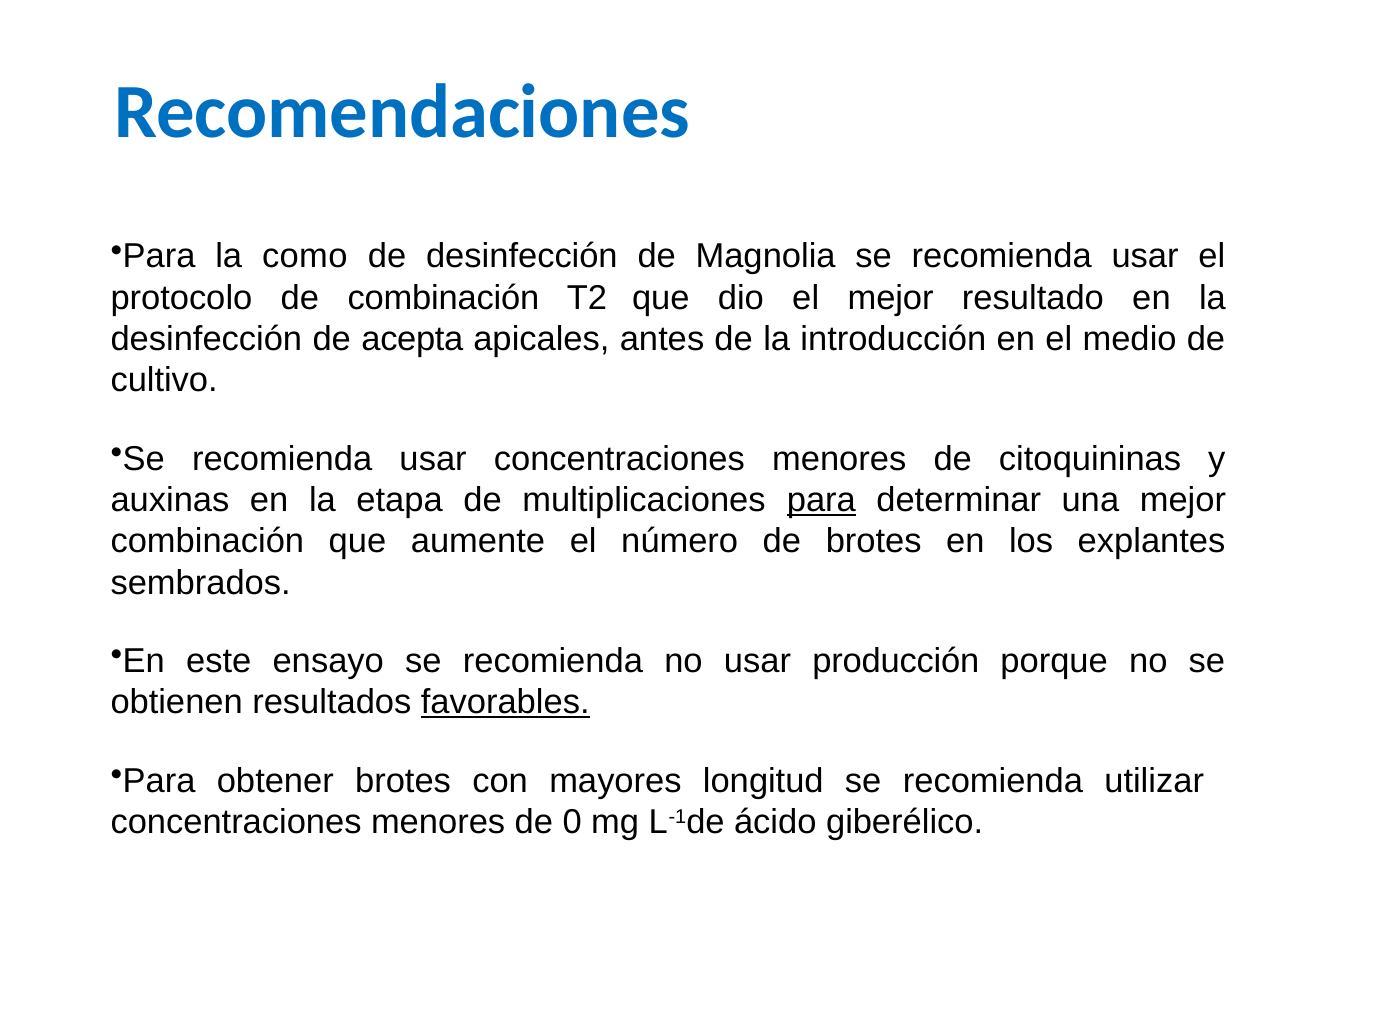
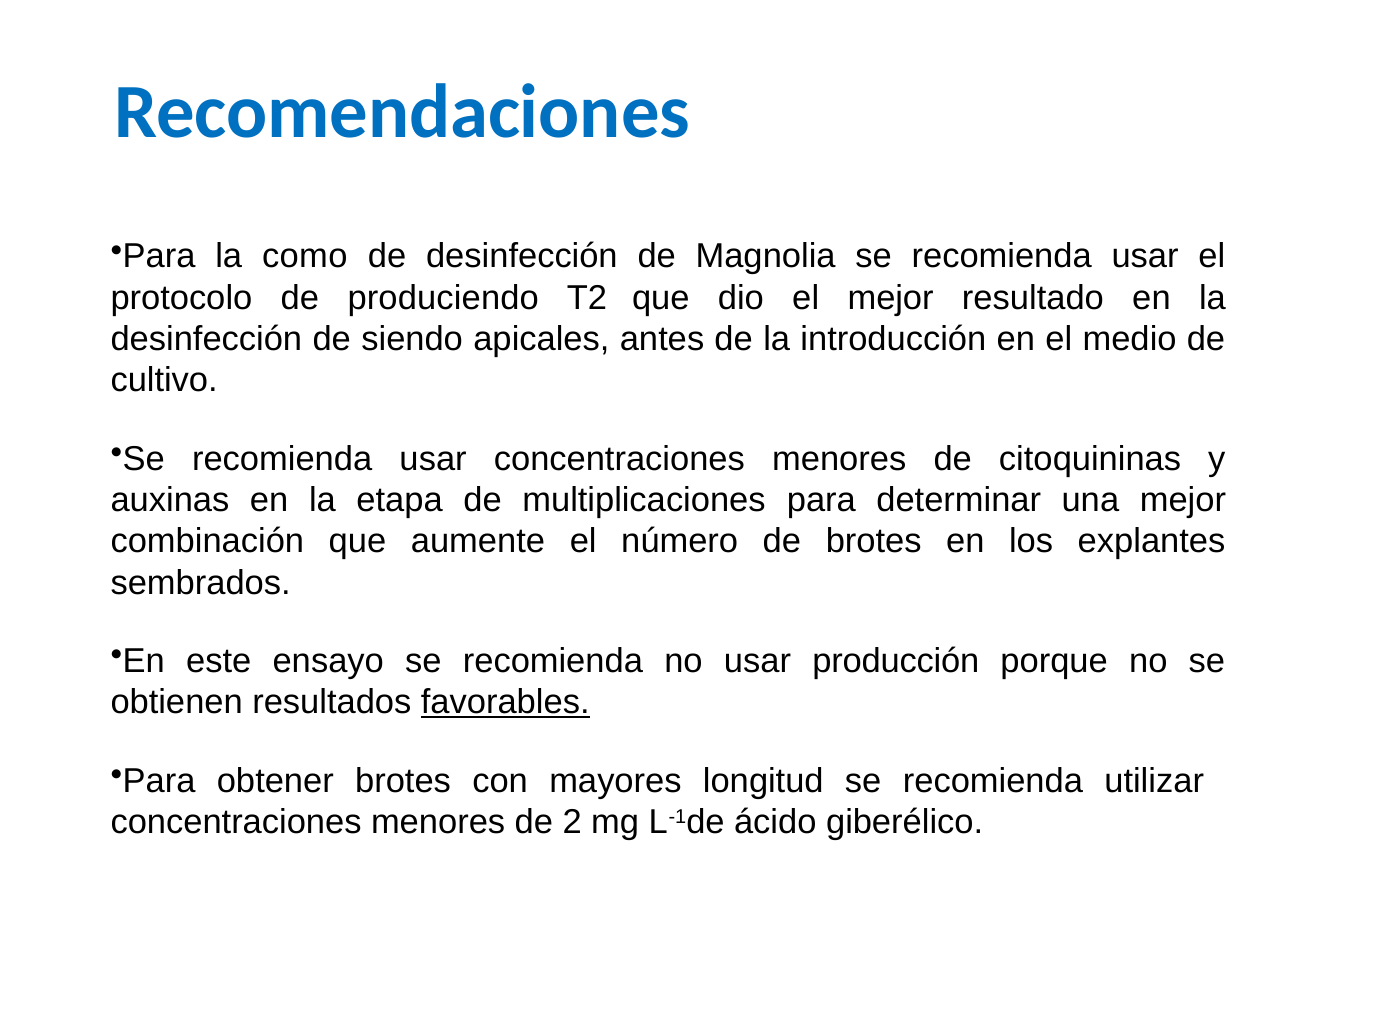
de combinación: combinación -> produciendo
acepta: acepta -> siendo
para at (821, 500) underline: present -> none
0: 0 -> 2
